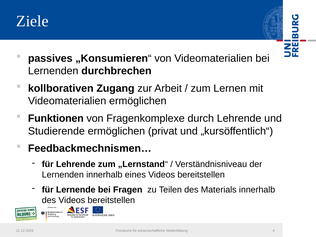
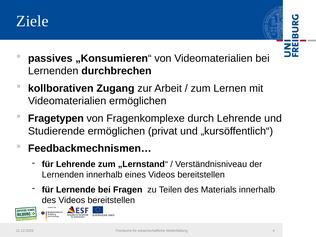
Funktionen: Funktionen -> Fragetypen
